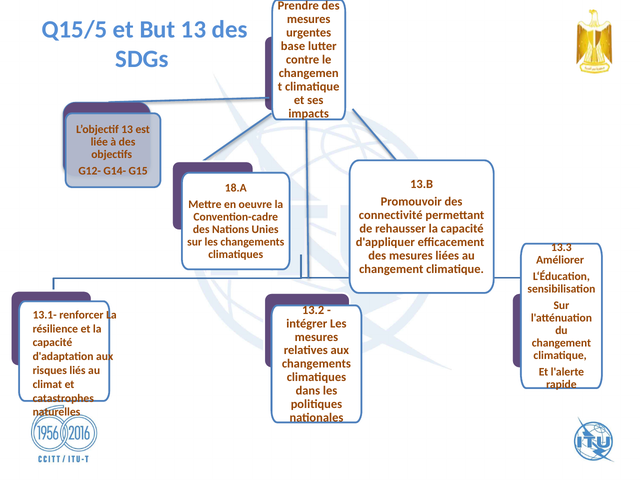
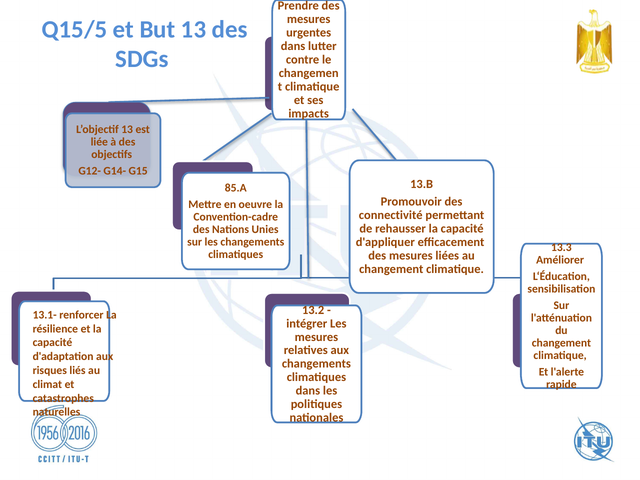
base at (293, 46): base -> dans
18.A: 18.A -> 85.A
